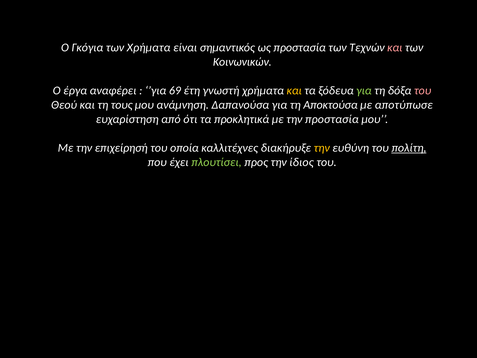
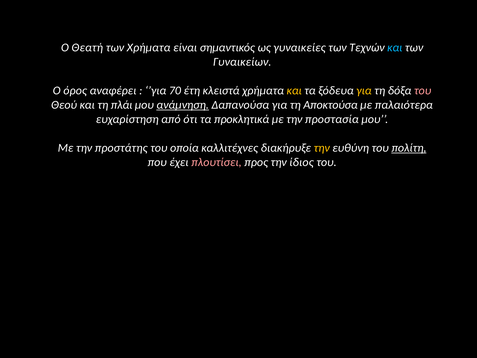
Γκόγια: Γκόγια -> Θεατή
ως προστασία: προστασία -> γυναικείες
και at (395, 48) colour: pink -> light blue
Κοινωνικών: Κοινωνικών -> Γυναικείων
έργα: έργα -> όρος
69: 69 -> 70
γνωστή: γνωστή -> κλειστά
για at (364, 91) colour: light green -> yellow
τους: τους -> πλάι
ανάμνηση underline: none -> present
αποτύπωσε: αποτύπωσε -> παλαιότερα
επιχείρησή: επιχείρησή -> προστάτης
πλουτίσει colour: light green -> pink
